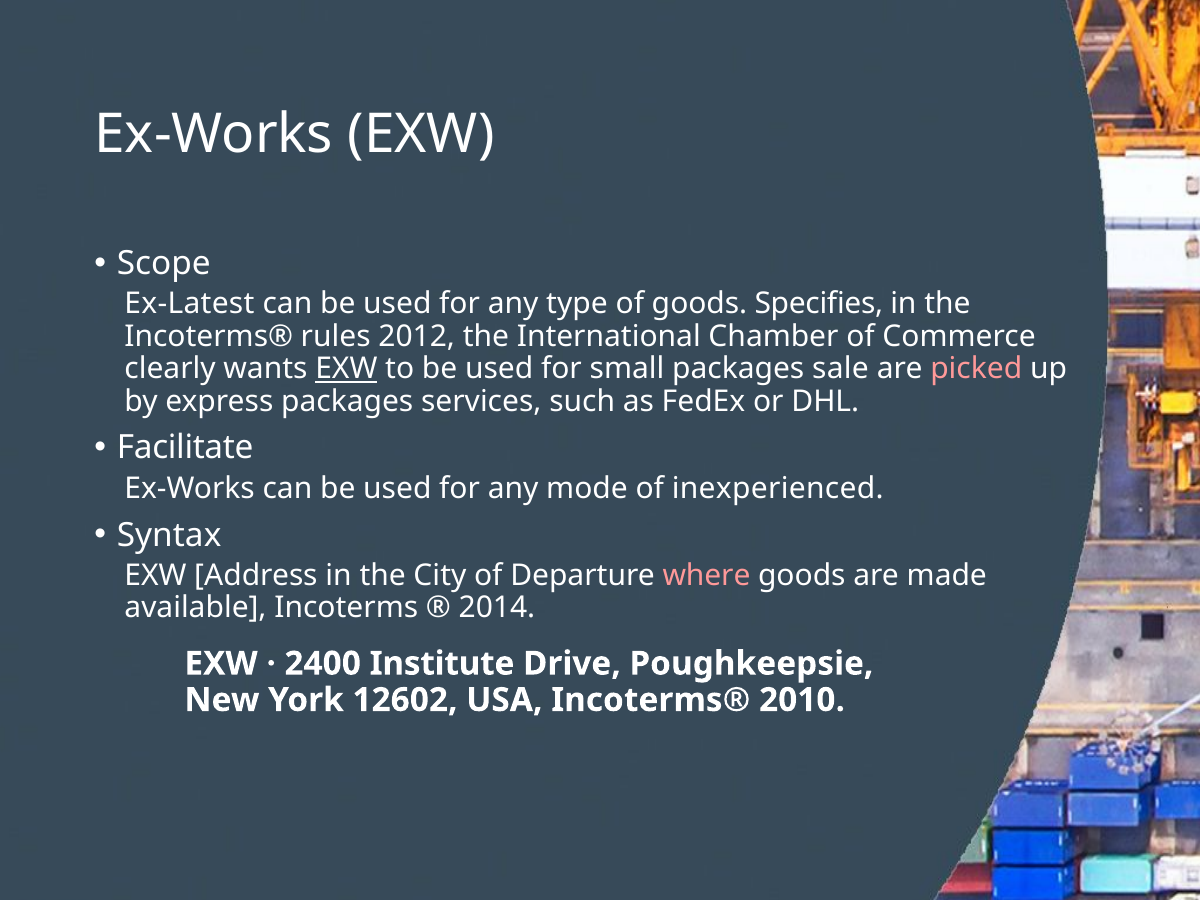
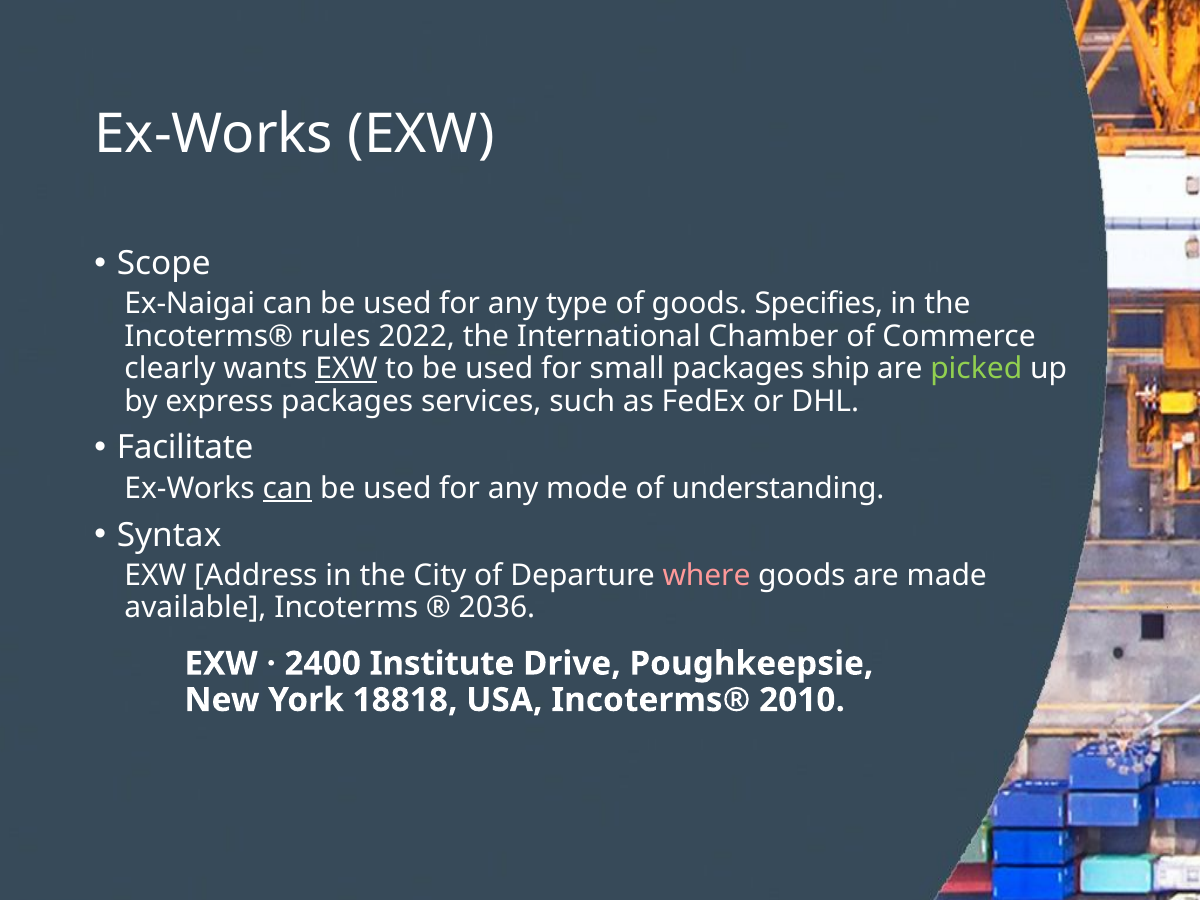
Ex-Latest: Ex-Latest -> Ex-Naigai
2012: 2012 -> 2022
sale: sale -> ship
picked colour: pink -> light green
can at (287, 488) underline: none -> present
inexperienced: inexperienced -> understanding
2014: 2014 -> 2036
12602: 12602 -> 18818
